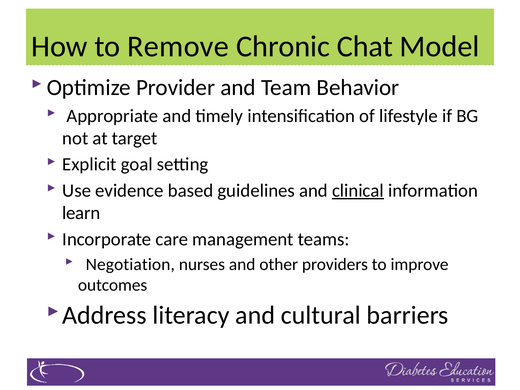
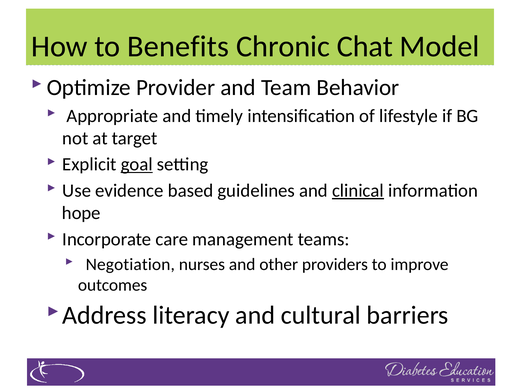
Remove: Remove -> Benefits
goal underline: none -> present
learn: learn -> hope
